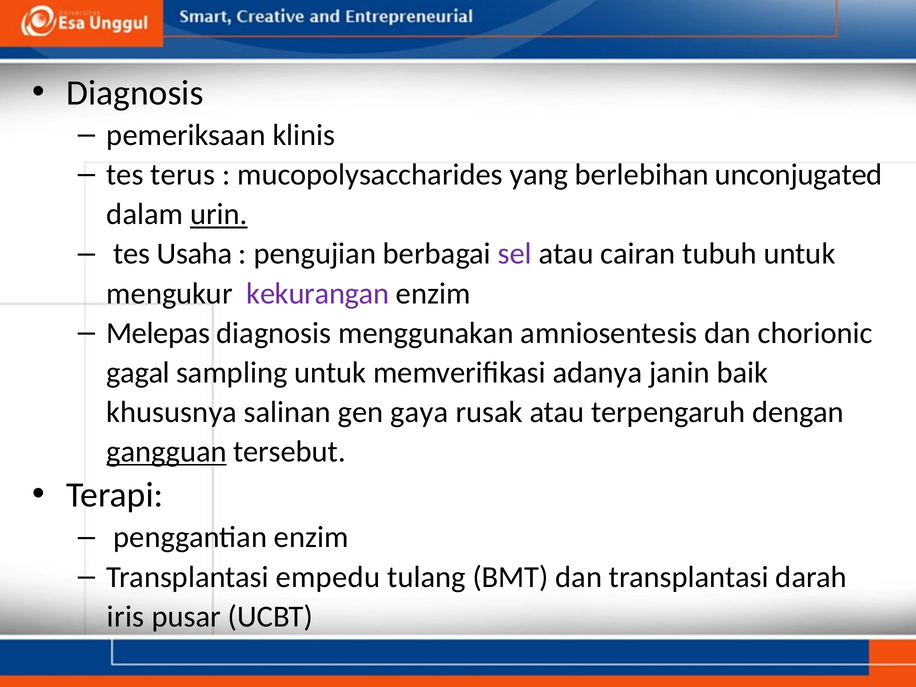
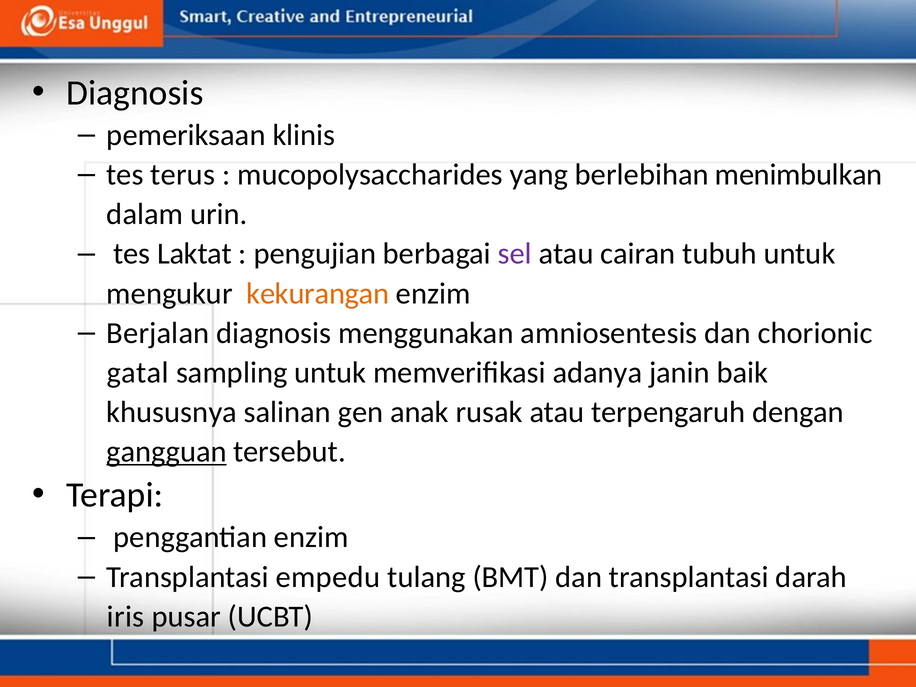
unconjugated: unconjugated -> menimbulkan
urin underline: present -> none
Usaha: Usaha -> Laktat
kekurangan colour: purple -> orange
Melepas: Melepas -> Berjalan
gagal: gagal -> gatal
gaya: gaya -> anak
